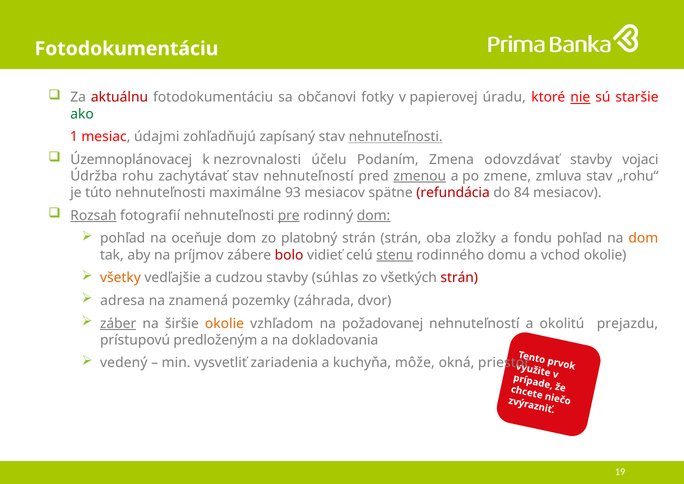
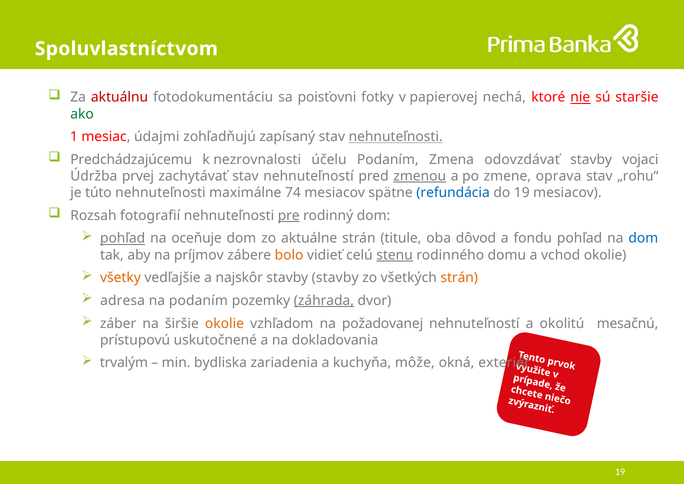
Fotodokumentáciu at (126, 49): Fotodokumentáciu -> Spoluvlastníctvom
občanovi: občanovi -> poisťovni
úradu: úradu -> nechá
Územnoplánovacej: Územnoplánovacej -> Predchádzajúcemu
rohu: rohu -> prvej
zmluva: zmluva -> oprava
93: 93 -> 74
refundácia colour: red -> blue
do 84: 84 -> 19
Rozsah underline: present -> none
dom at (374, 215) underline: present -> none
pohľad at (123, 238) underline: none -> present
platobný: platobný -> aktuálne
strán strán: strán -> titule
zložky: zložky -> dôvod
dom at (643, 238) colour: orange -> blue
bolo colour: red -> orange
cudzou: cudzou -> najskôr
stavby súhlas: súhlas -> stavby
strán at (459, 278) colour: red -> orange
na znamená: znamená -> podaním
záhrada underline: none -> present
záber underline: present -> none
prejazdu: prejazdu -> mesačnú
predloženým: predloženým -> uskutočnené
vedený: vedený -> trvalým
vysvetliť: vysvetliť -> bydliska
priestor: priestor -> exteriér
